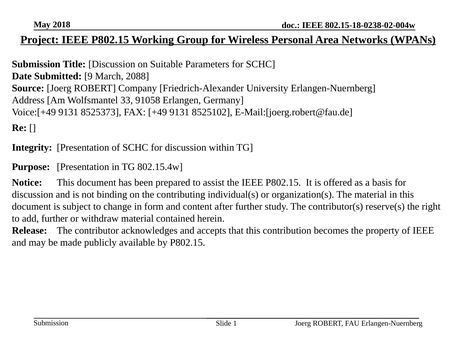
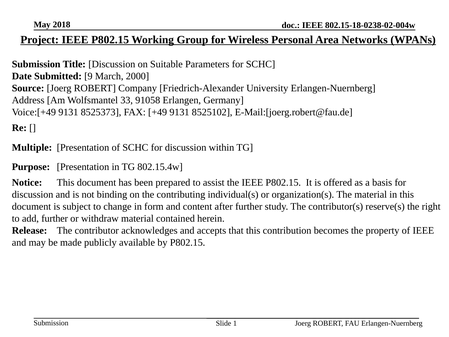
2088: 2088 -> 2000
Integrity: Integrity -> Multiple
